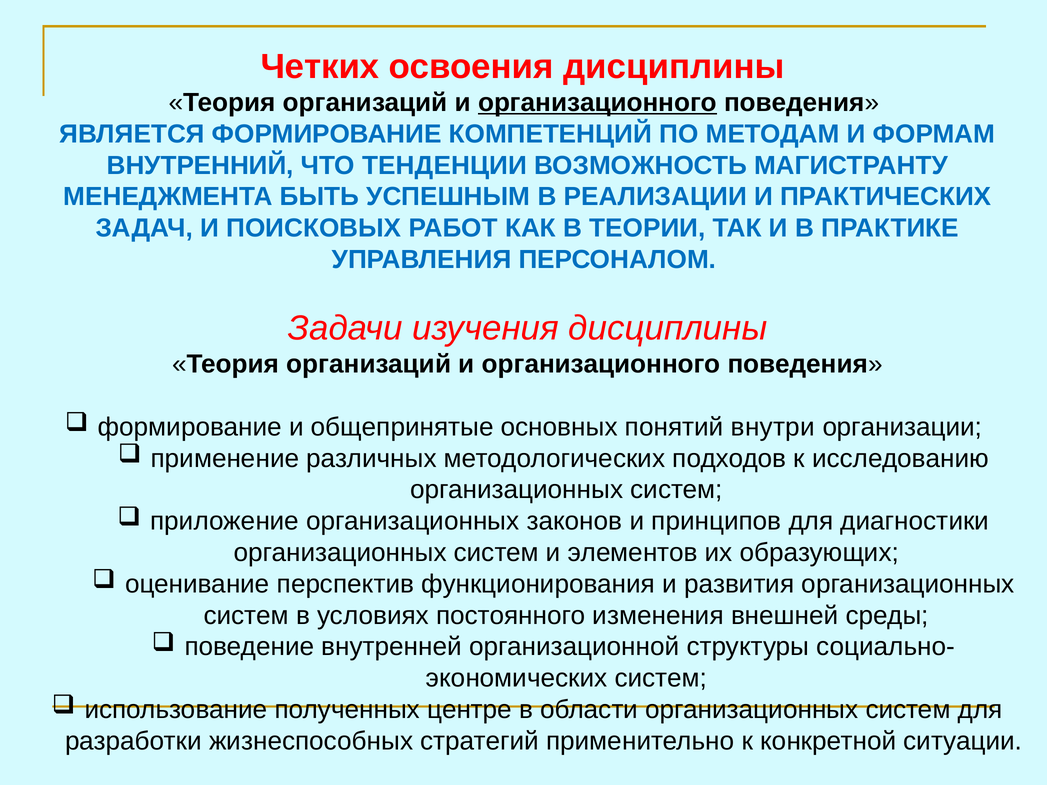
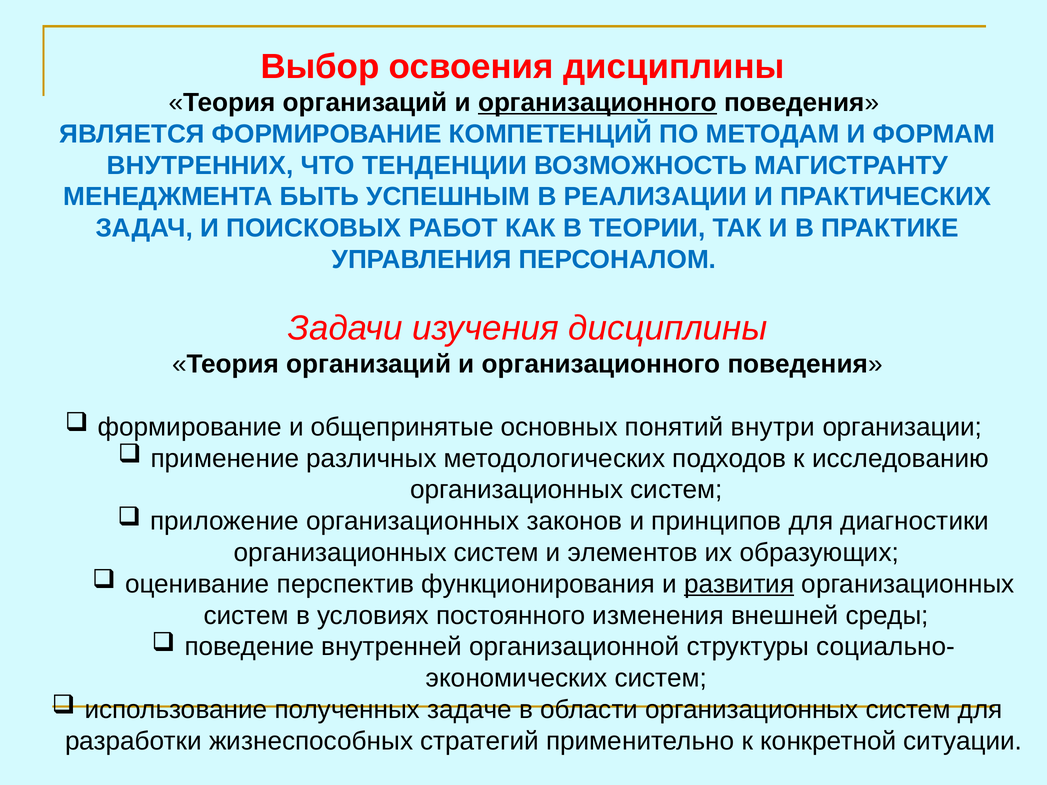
Четких: Четких -> Выбор
ВНУТРЕННИЙ: ВНУТРЕННИЙ -> ВНУТРЕННИХ
развития underline: none -> present
центре: центре -> задаче
